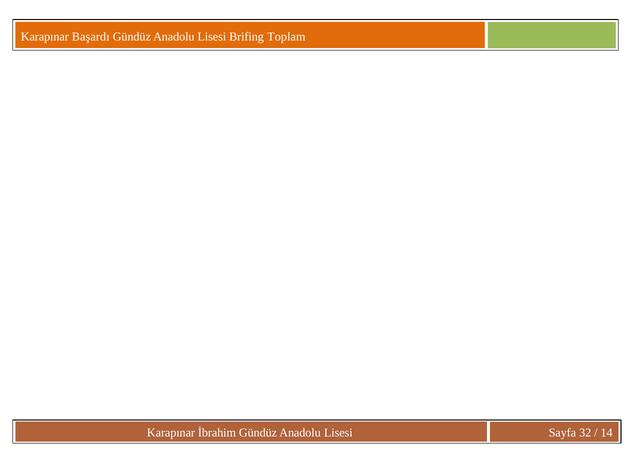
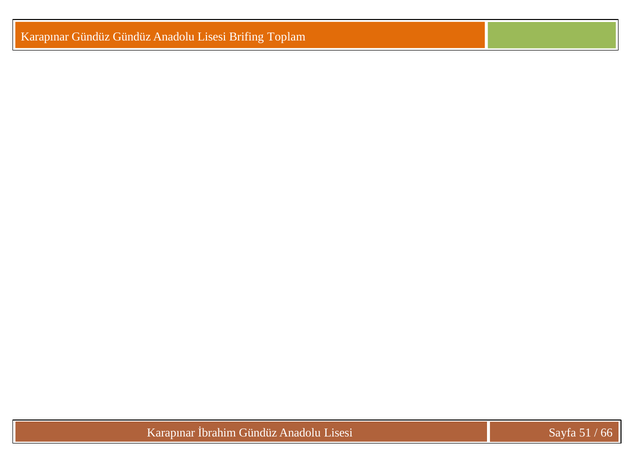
Karapınar Başardı: Başardı -> Gündüz
32: 32 -> 51
14: 14 -> 66
